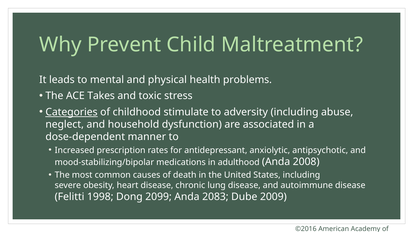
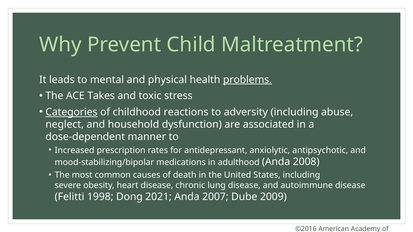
problems underline: none -> present
stimulate: stimulate -> reactions
2099: 2099 -> 2021
2083: 2083 -> 2007
